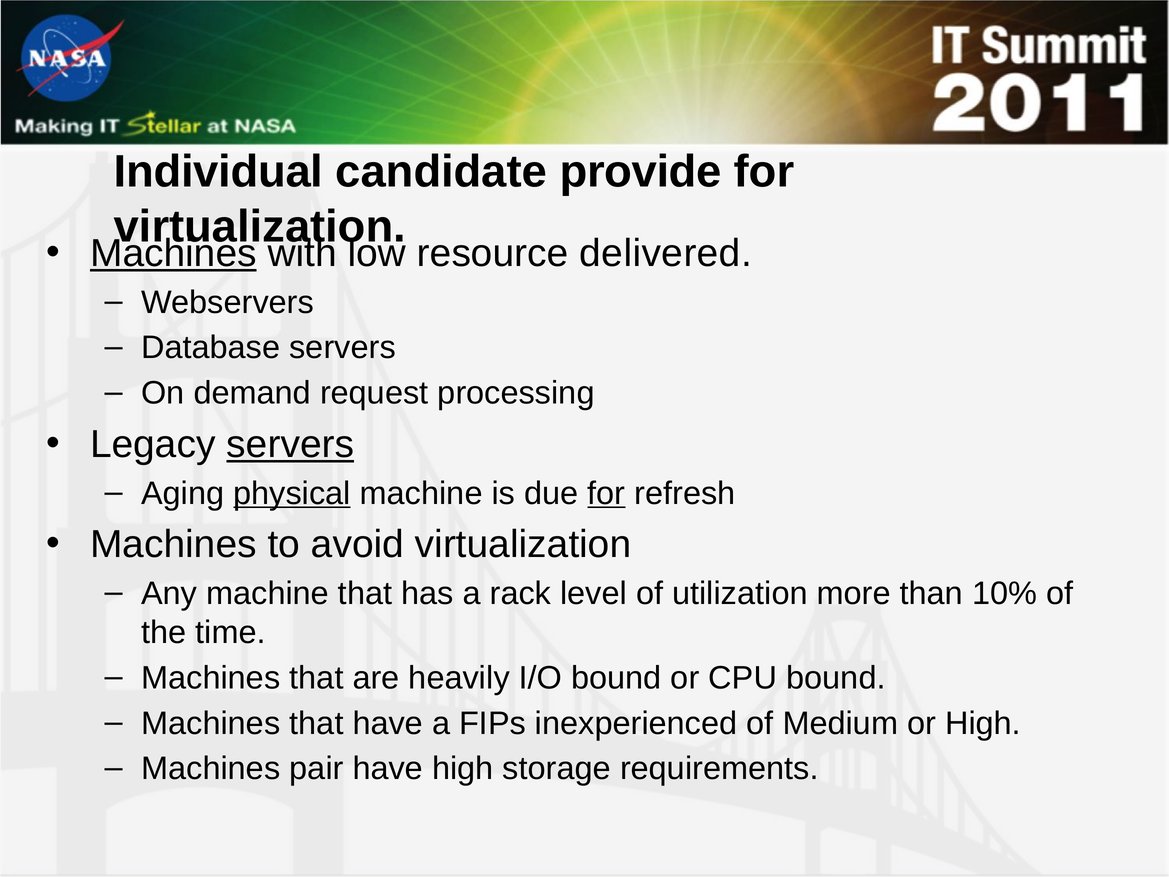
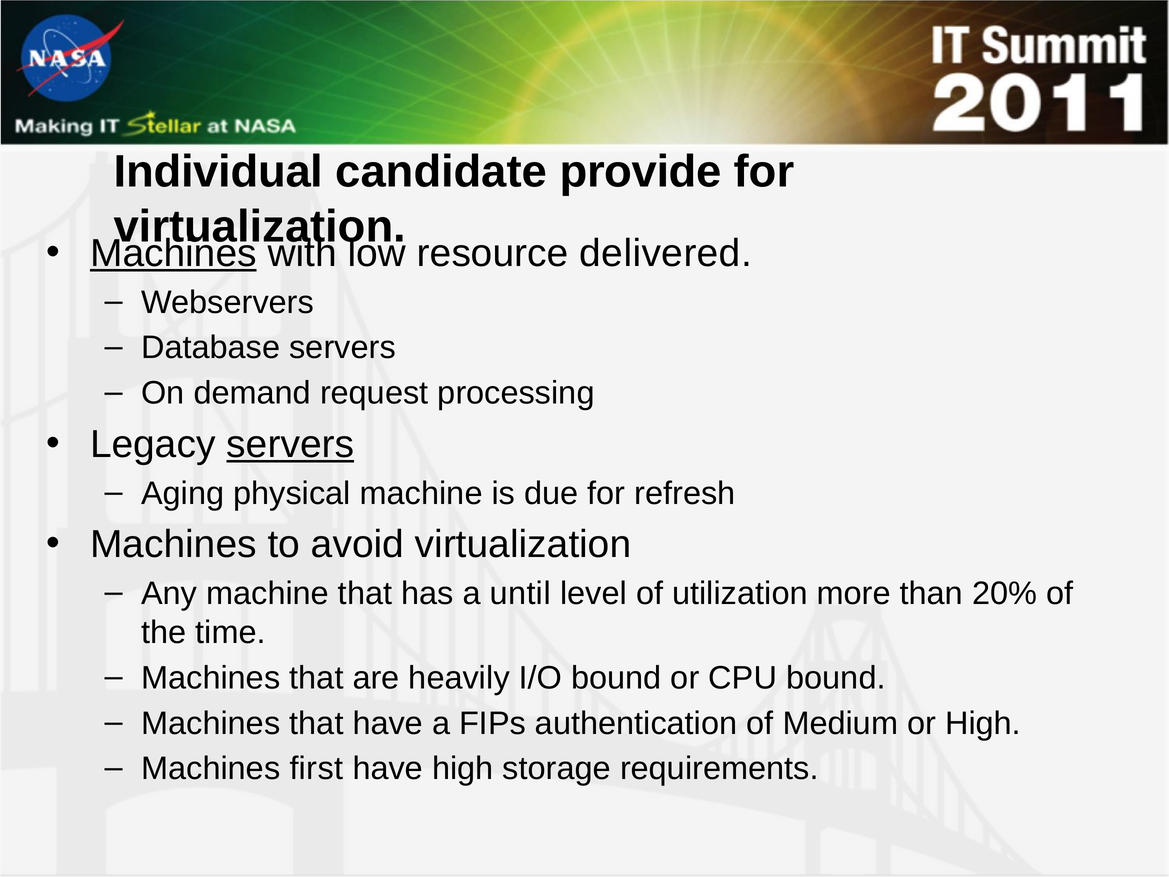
physical underline: present -> none
for at (606, 493) underline: present -> none
rack: rack -> until
10%: 10% -> 20%
inexperienced: inexperienced -> authentication
pair: pair -> first
